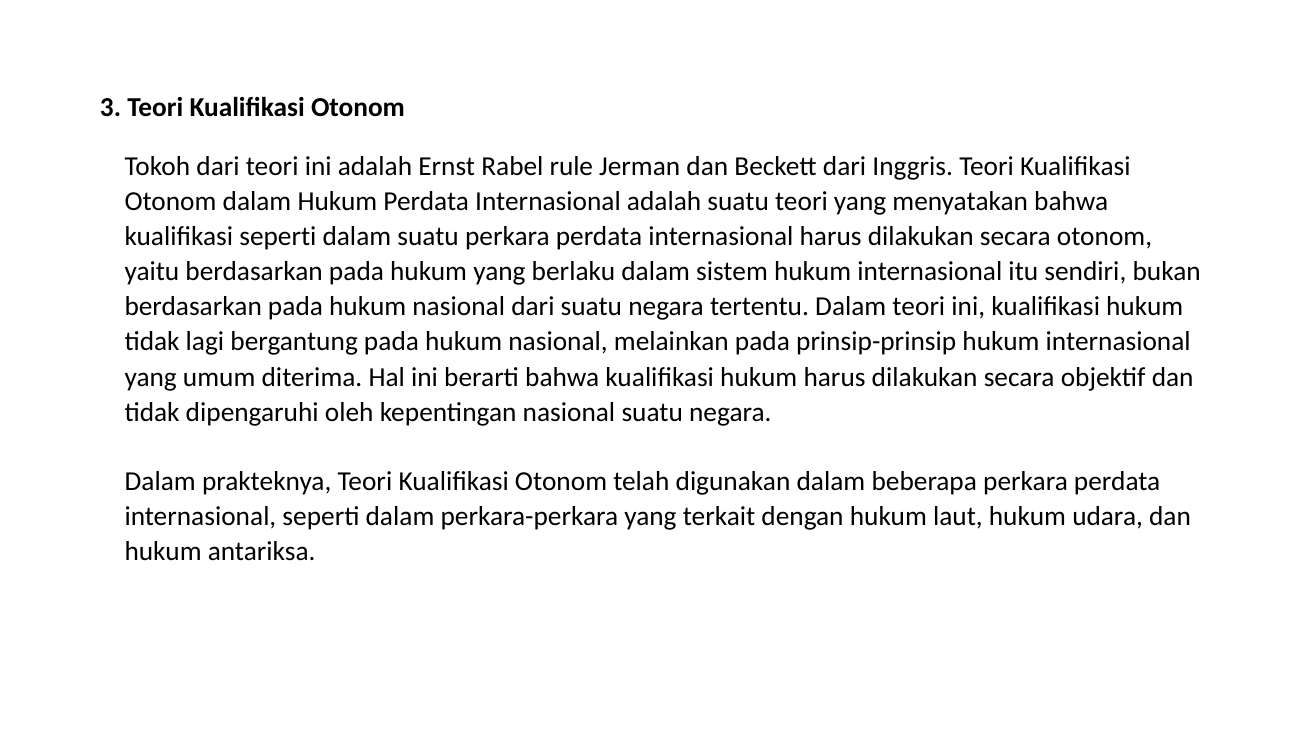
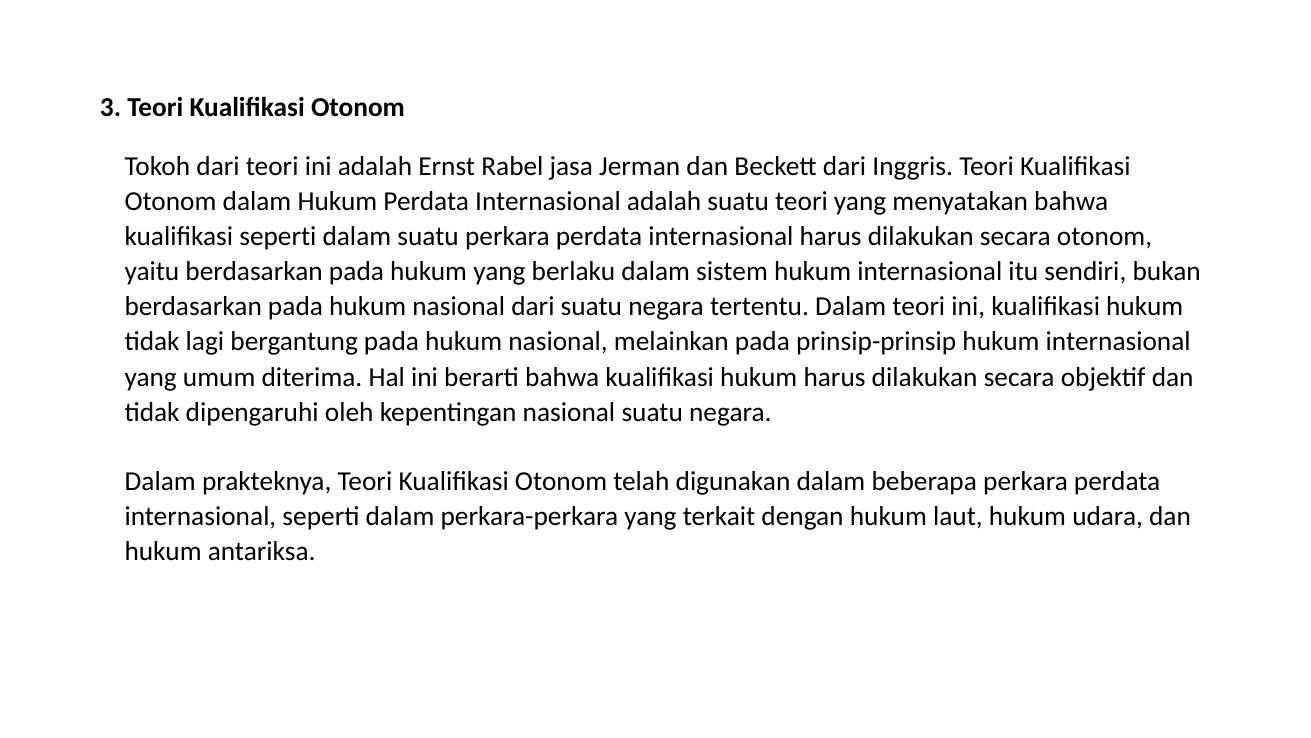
rule: rule -> jasa
